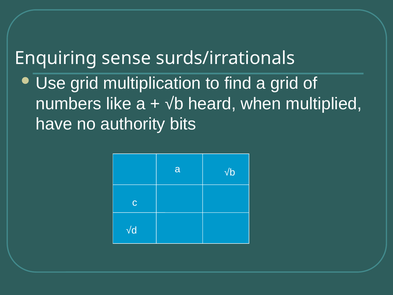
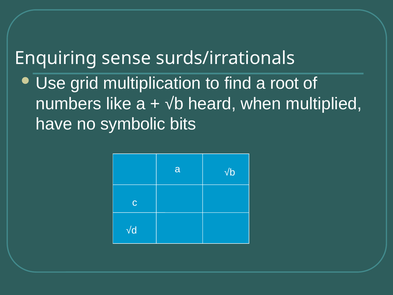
a grid: grid -> root
authority: authority -> symbolic
